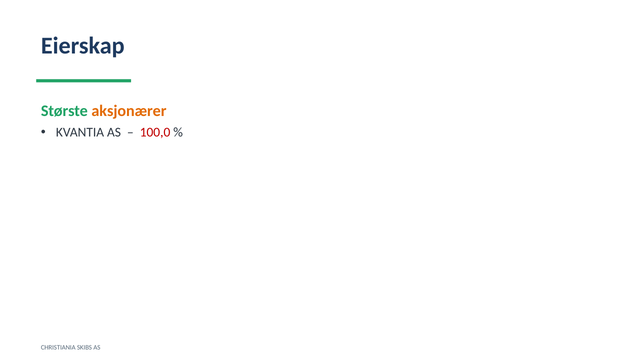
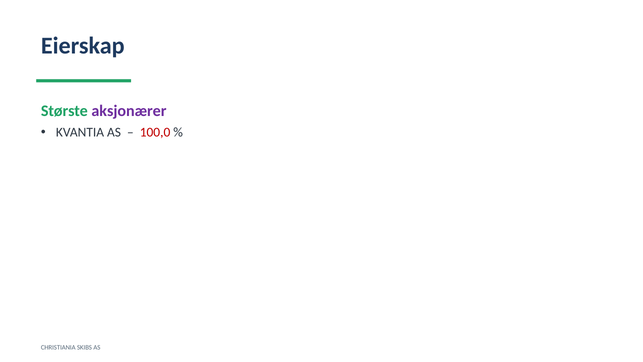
aksjonærer colour: orange -> purple
